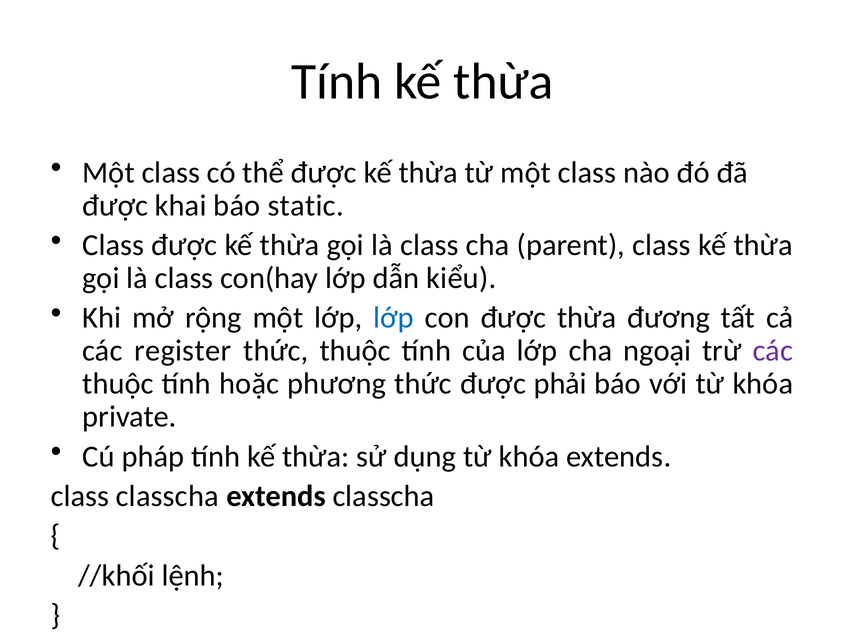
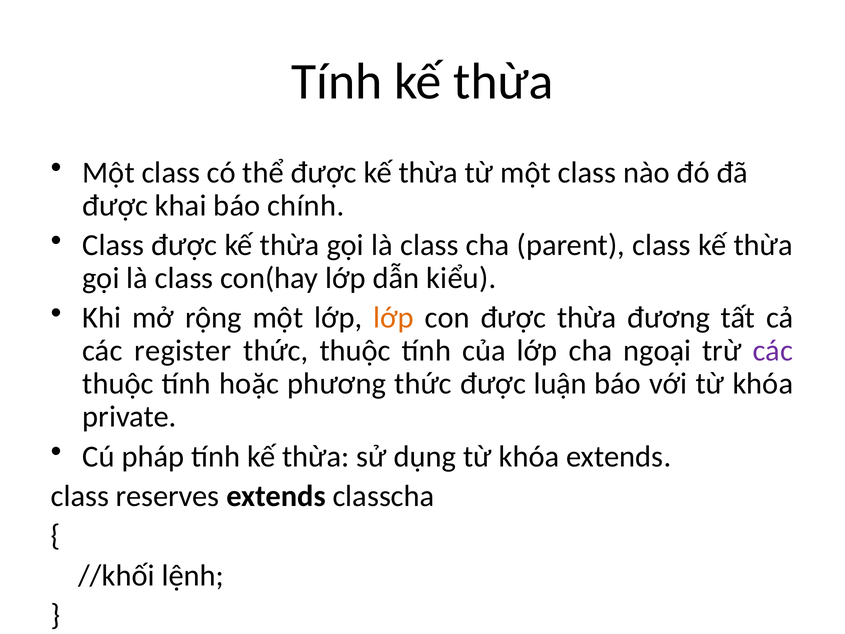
static: static -> chính
lớp at (394, 318) colour: blue -> orange
phải: phải -> luận
class classcha: classcha -> reserves
